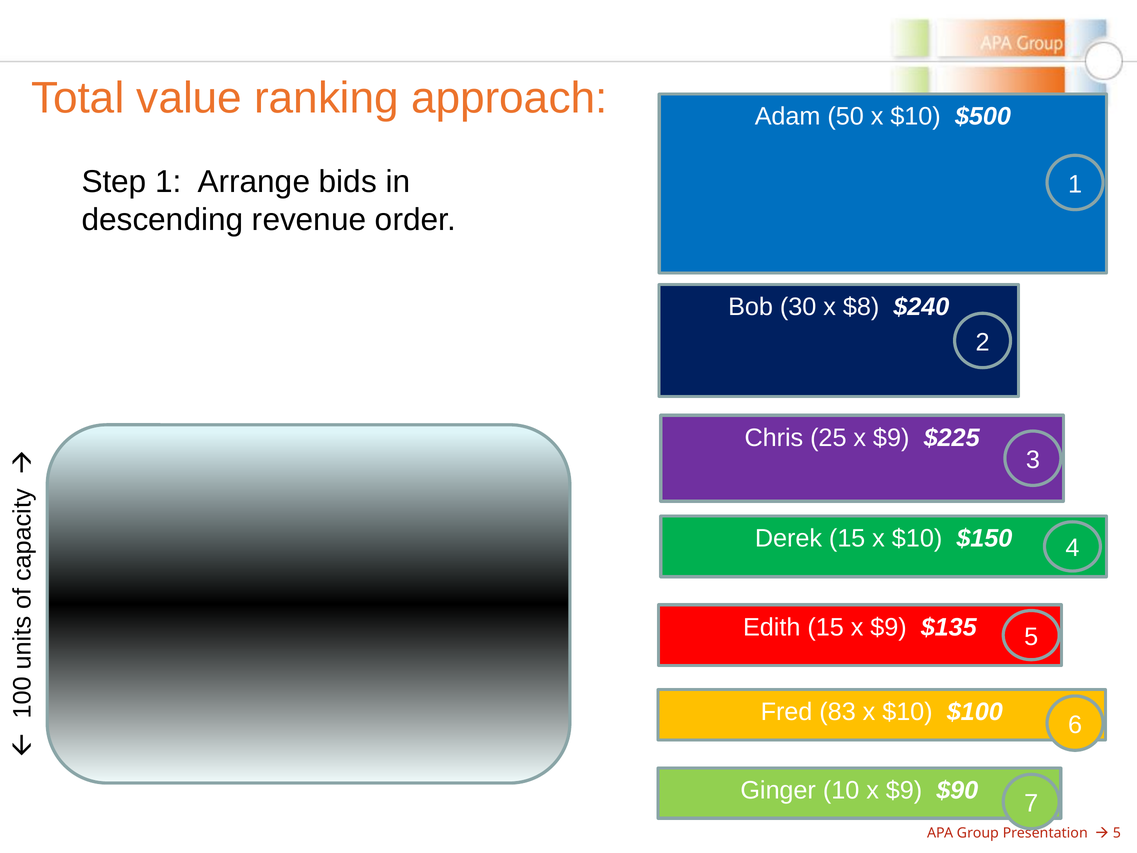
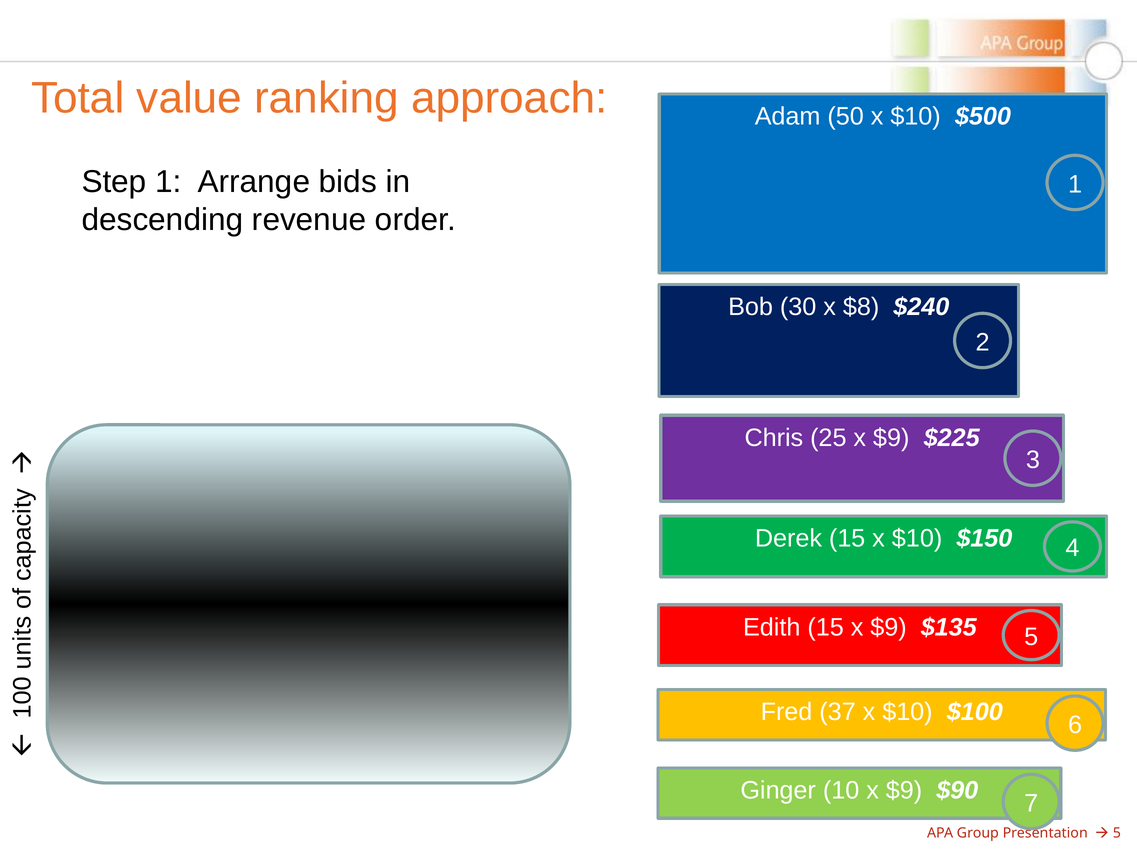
83: 83 -> 37
